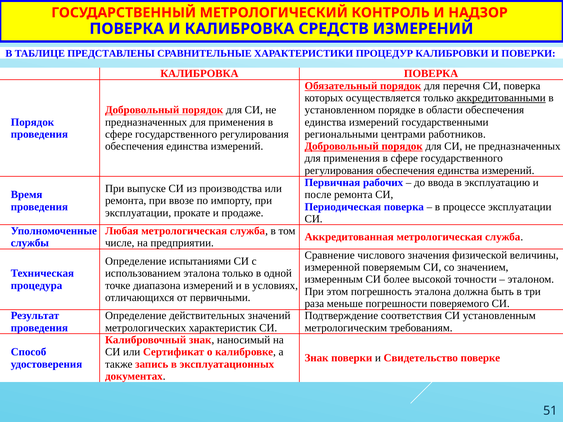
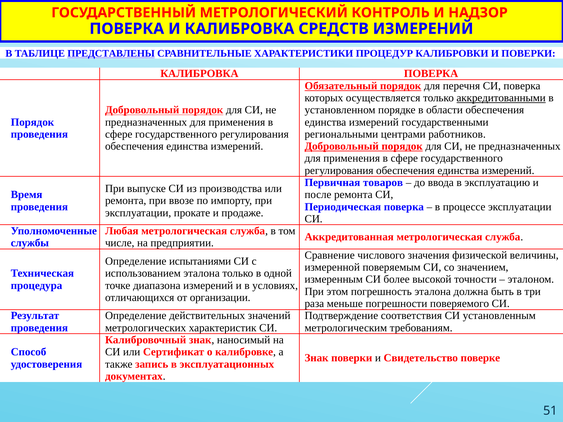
ПРЕДСТАВЛЕНЫ underline: none -> present
рабочих: рабочих -> товаров
первичными: первичными -> организации
